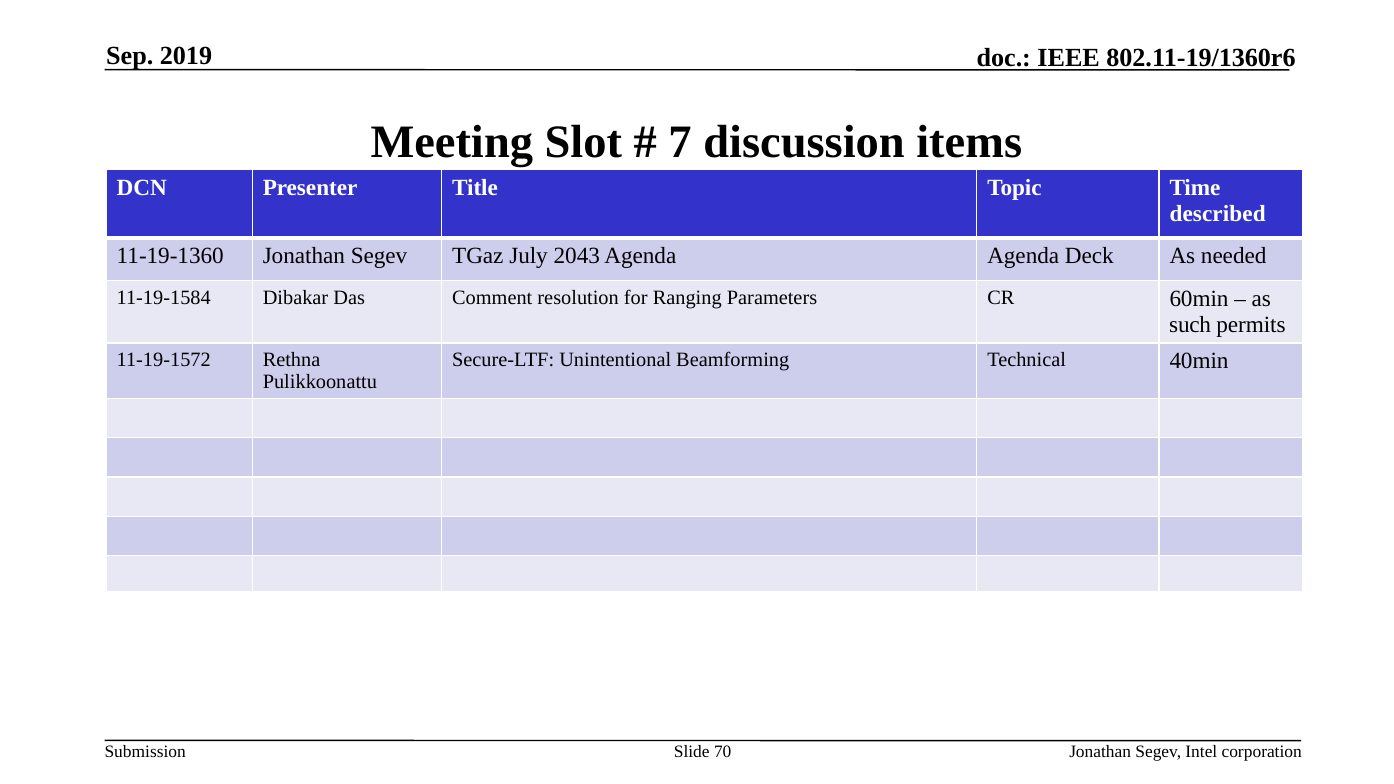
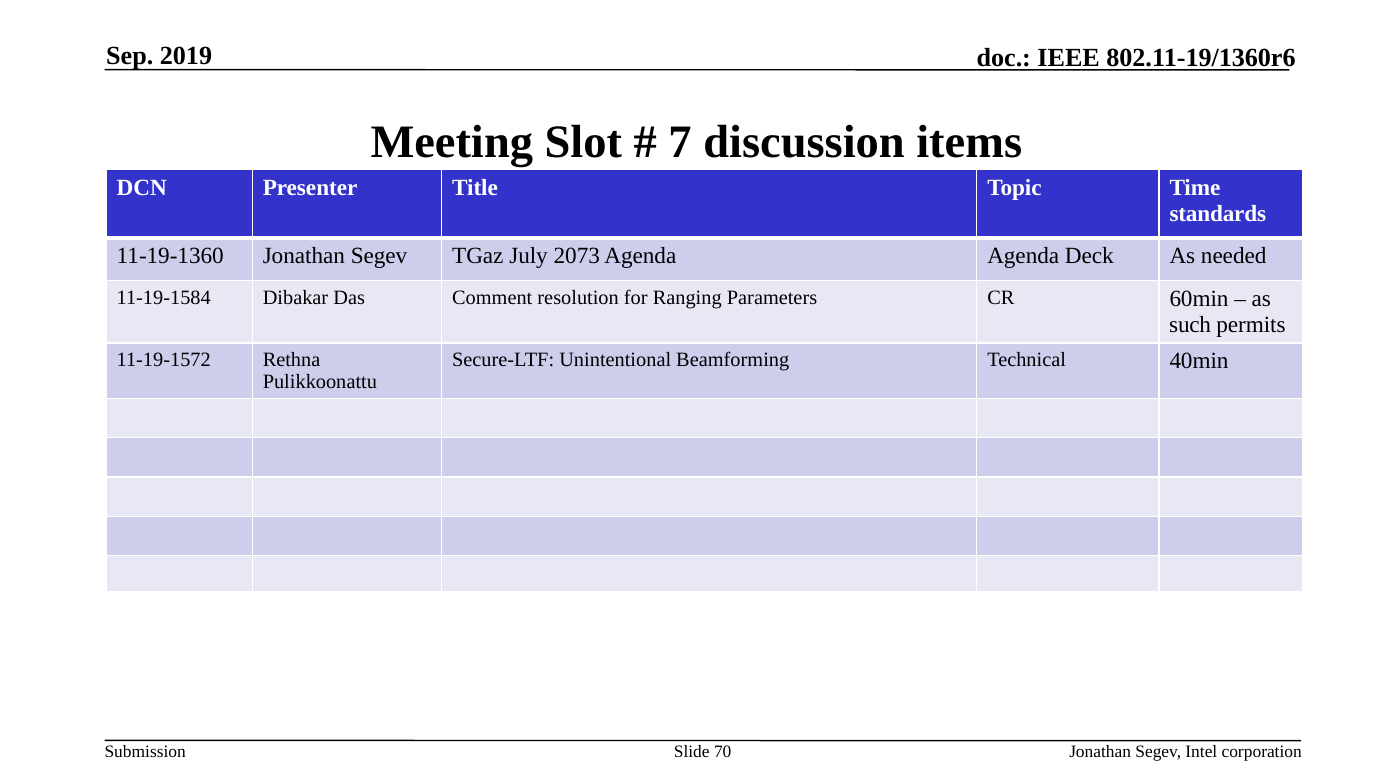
described: described -> standards
2043: 2043 -> 2073
